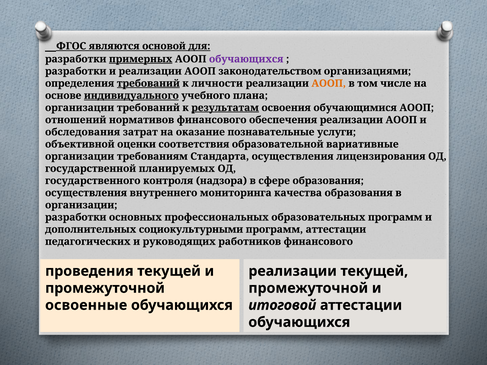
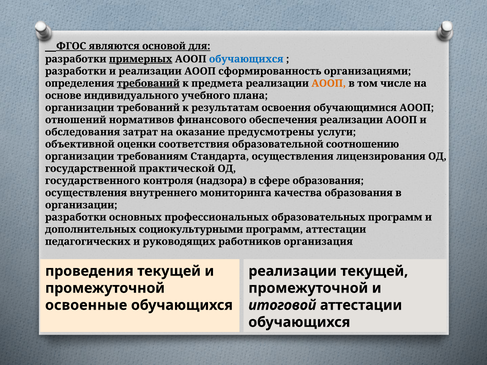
обучающихся at (246, 59) colour: purple -> blue
законодательством: законодательством -> сформированность
личности: личности -> предмета
индивидуального underline: present -> none
результатам underline: present -> none
познавательные: познавательные -> предусмотрены
вариативные: вариативные -> соотношению
планируемых: планируемых -> практической
работников финансового: финансового -> организация
